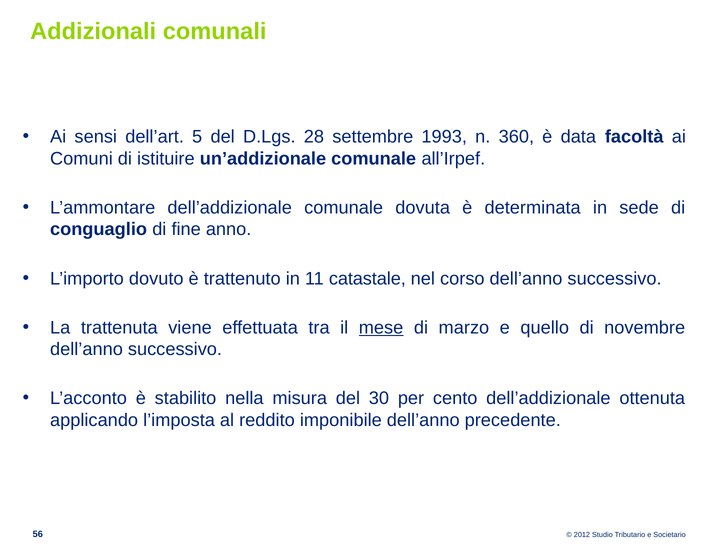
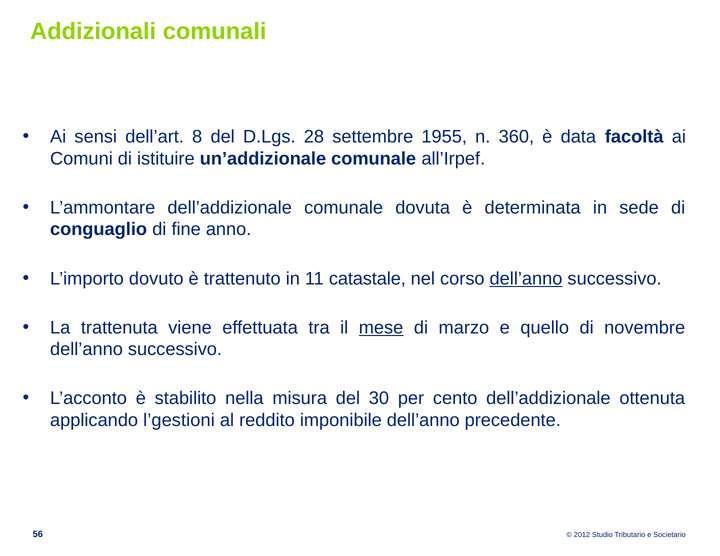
5: 5 -> 8
1993: 1993 -> 1955
dell’anno at (526, 279) underline: none -> present
l’imposta: l’imposta -> l’gestioni
